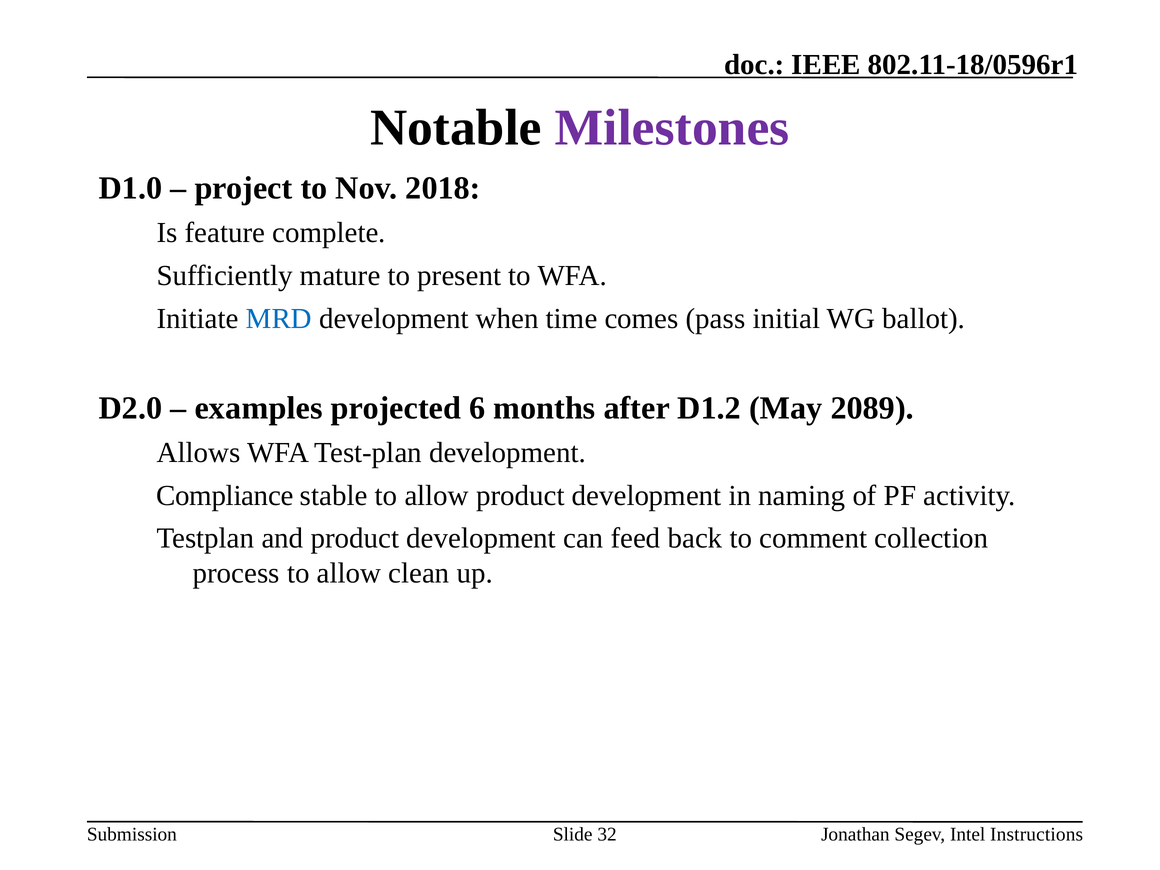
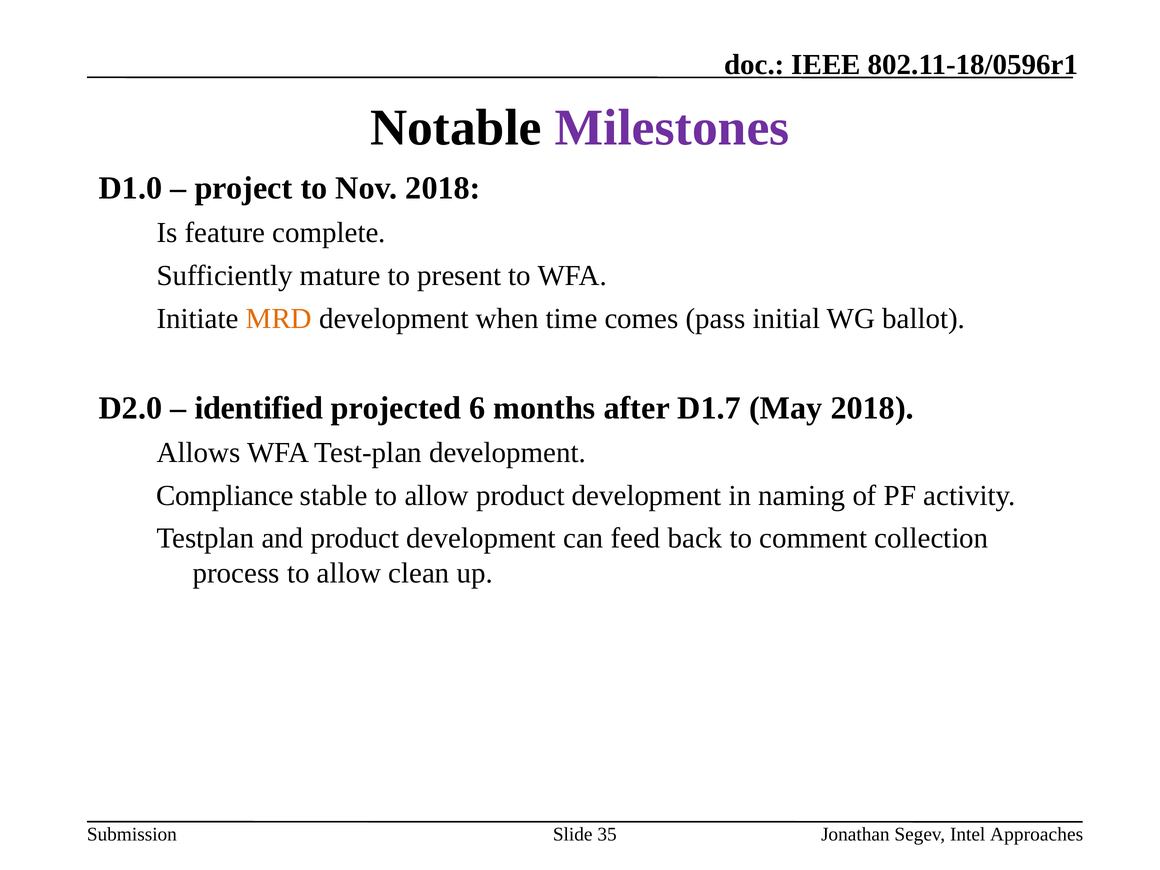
MRD colour: blue -> orange
examples: examples -> identified
D1.2: D1.2 -> D1.7
May 2089: 2089 -> 2018
32: 32 -> 35
Instructions: Instructions -> Approaches
